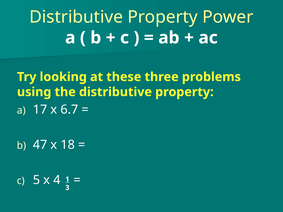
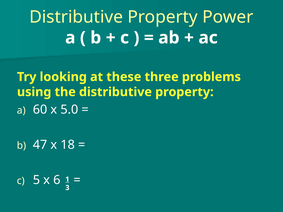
17: 17 -> 60
6.7: 6.7 -> 5.0
4: 4 -> 6
